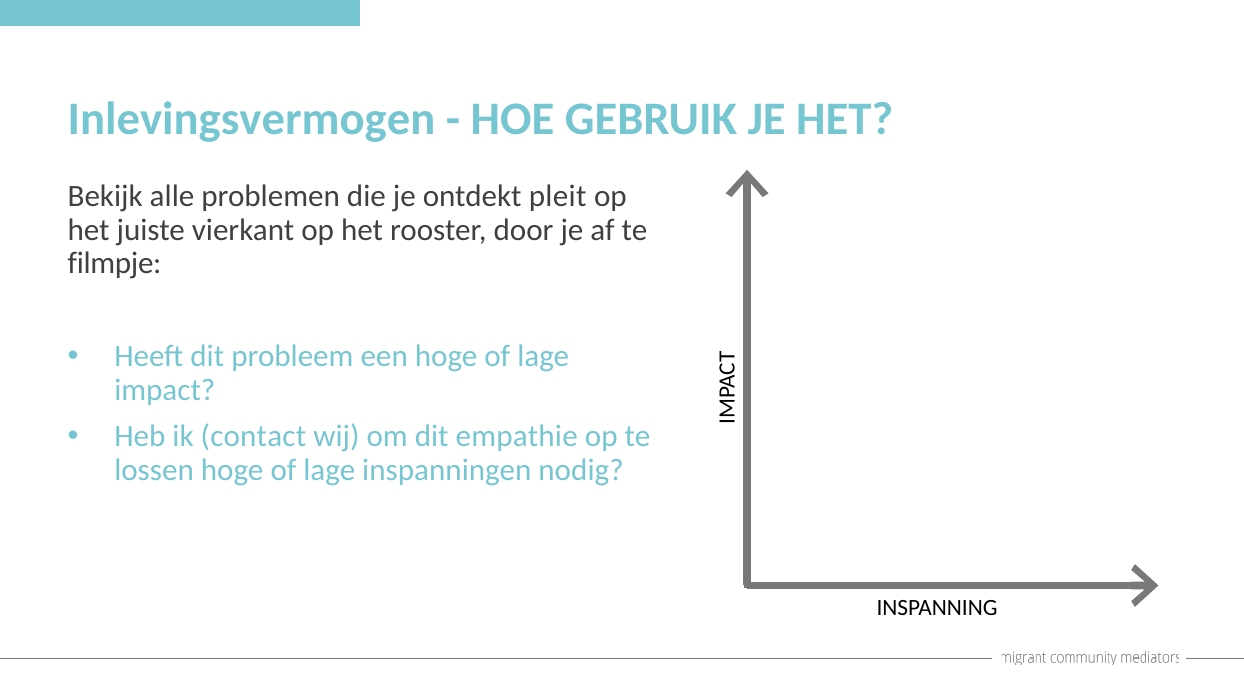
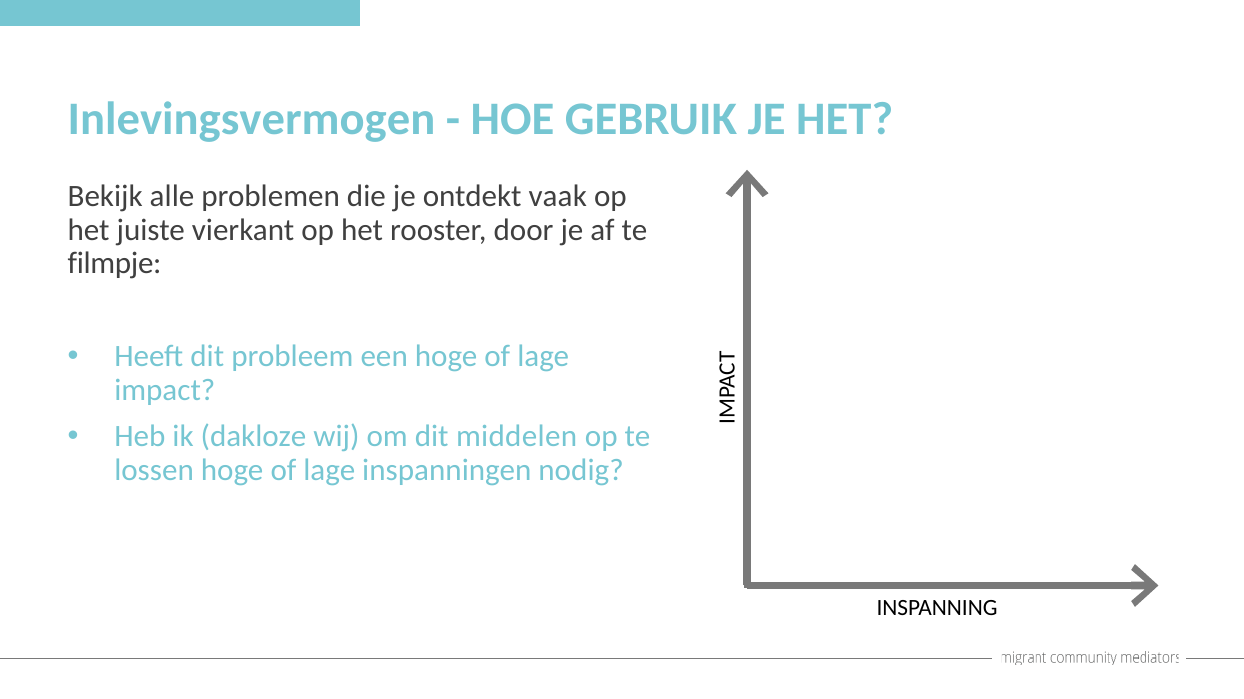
pleit: pleit -> vaak
contact: contact -> dakloze
empathie: empathie -> middelen
